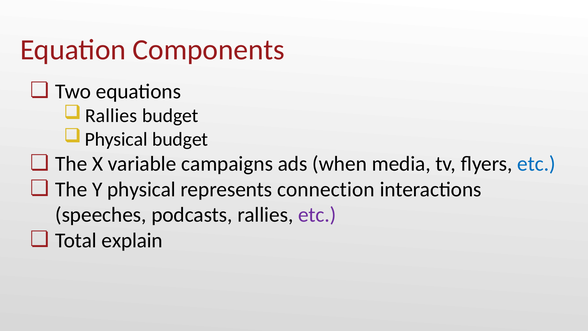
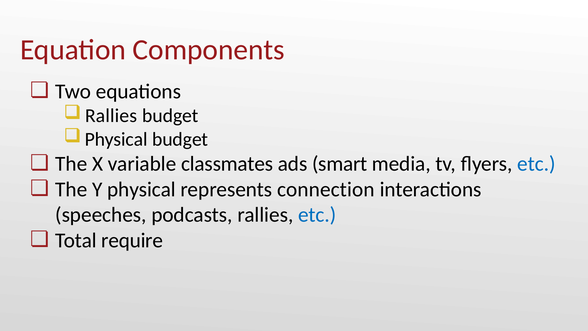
campaigns: campaigns -> classmates
when: when -> smart
etc at (317, 215) colour: purple -> blue
explain: explain -> require
